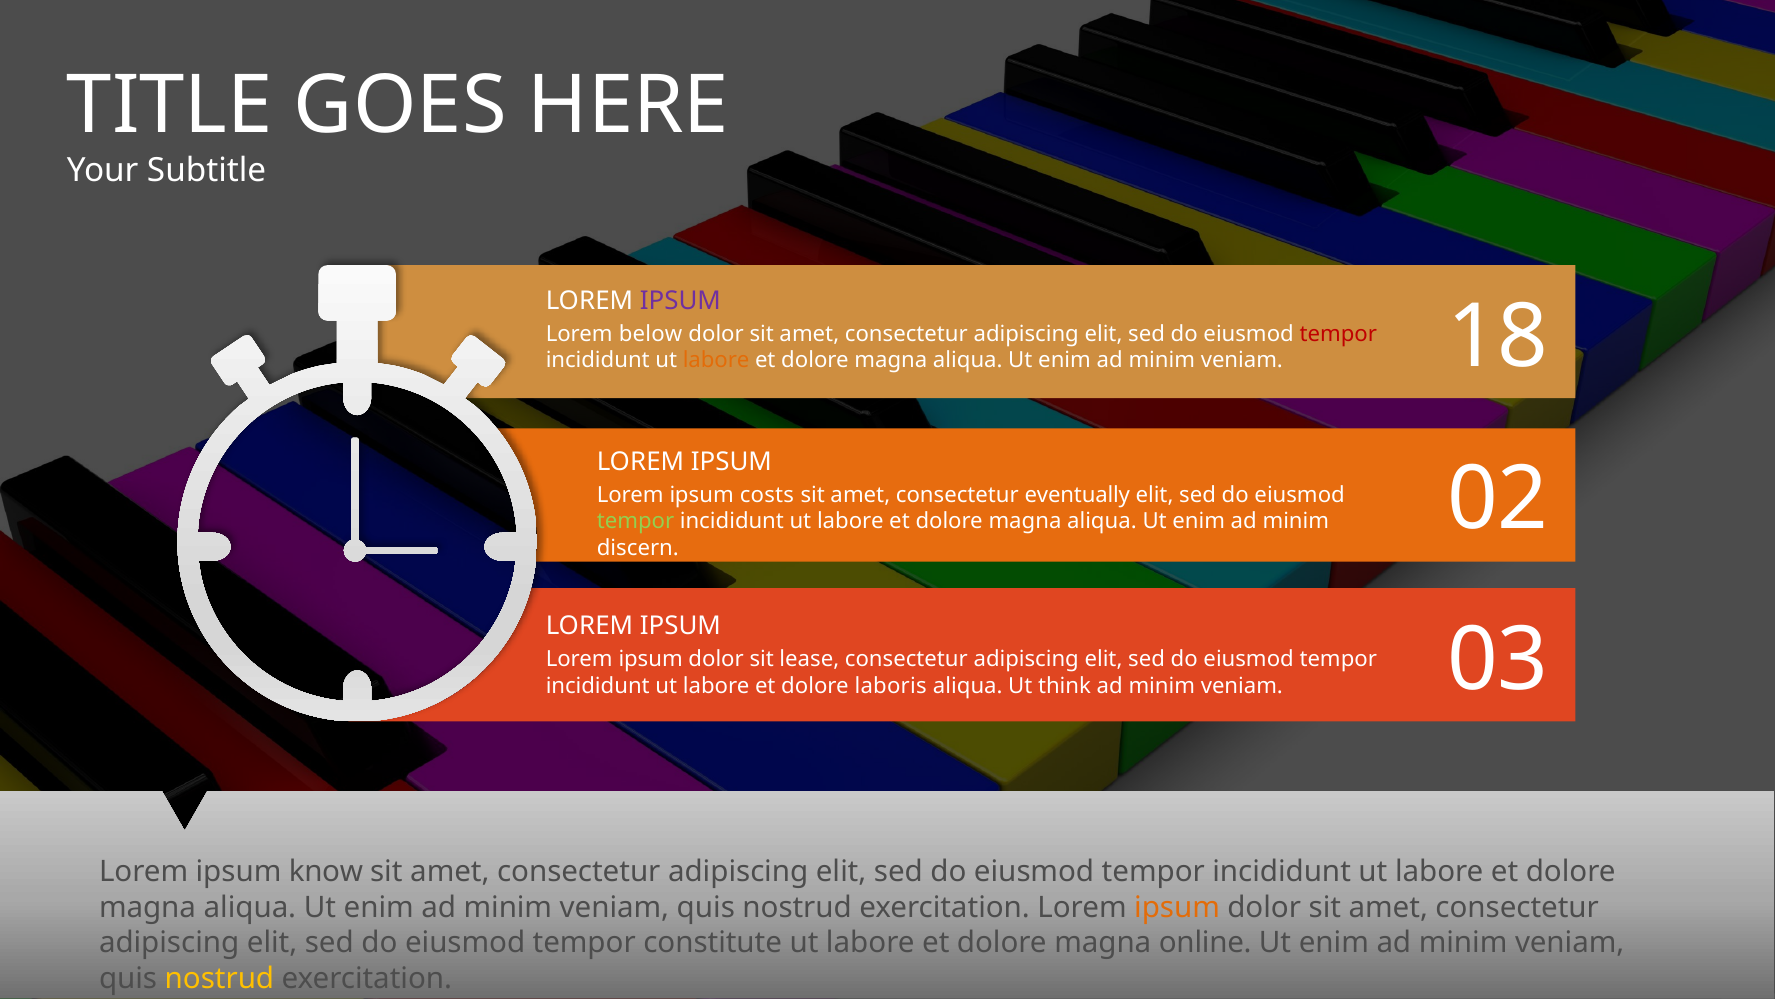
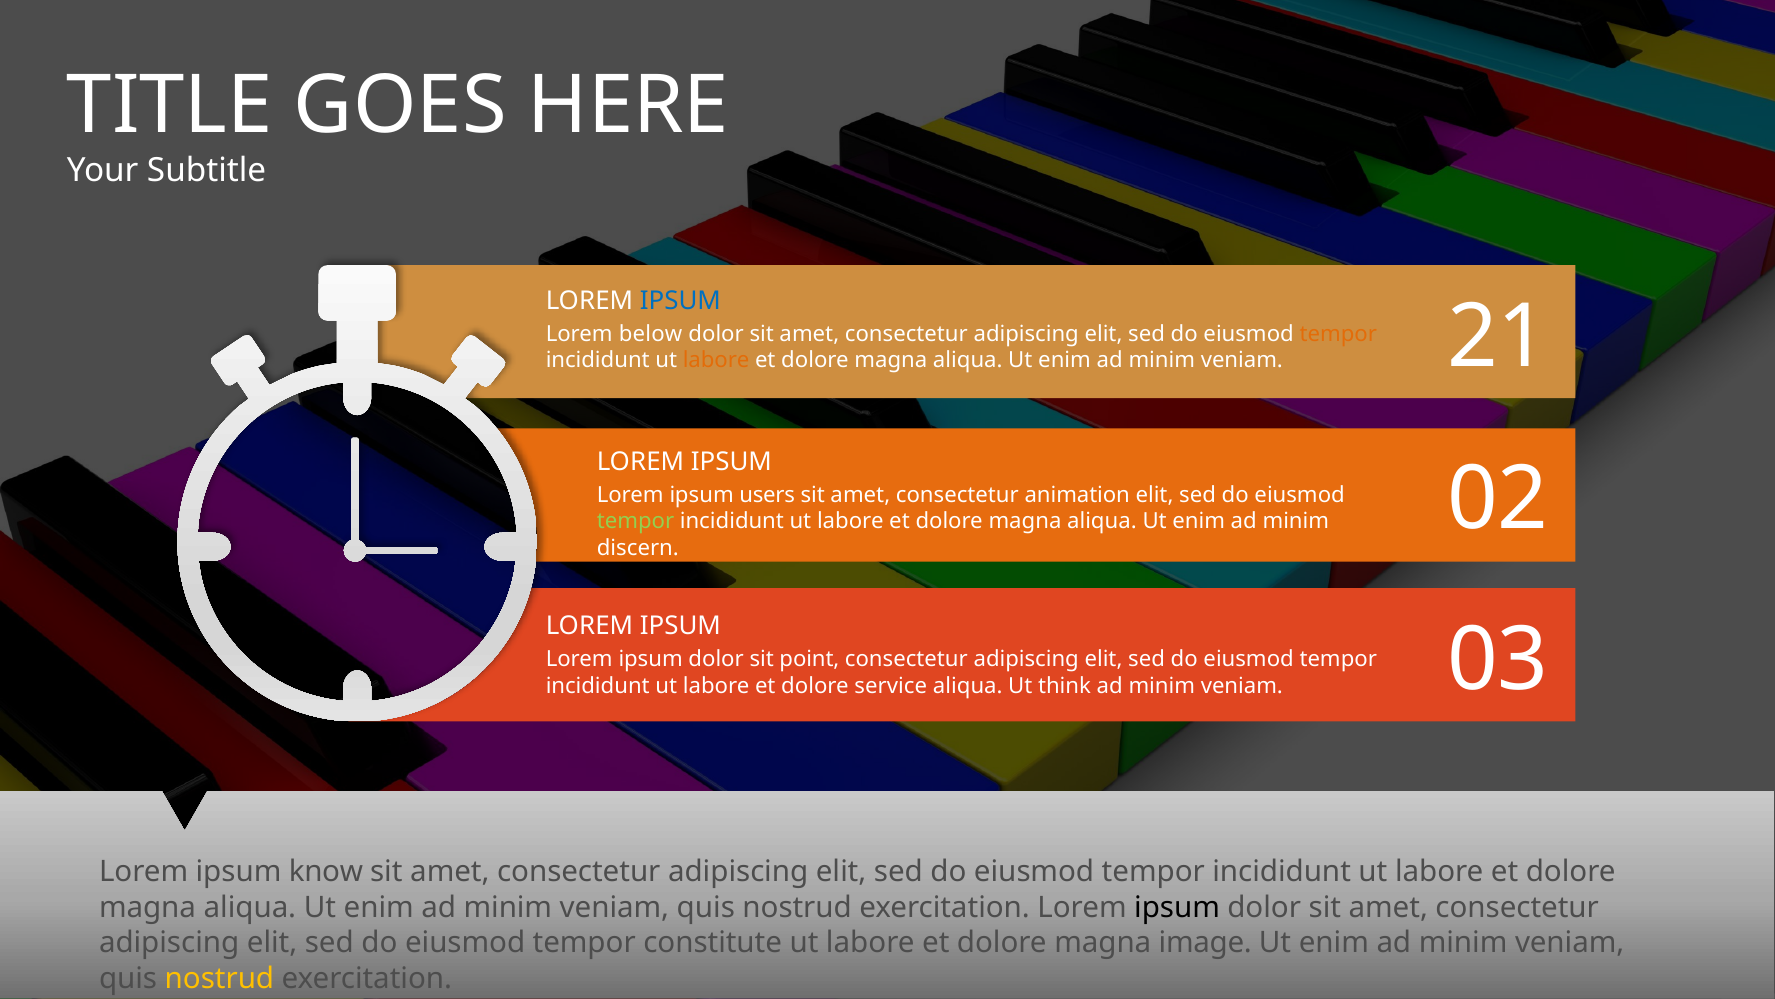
IPSUM at (680, 301) colour: purple -> blue
tempor at (1338, 334) colour: red -> orange
18: 18 -> 21
costs: costs -> users
eventually: eventually -> animation
lease: lease -> point
laboris: laboris -> service
ipsum at (1177, 907) colour: orange -> black
online: online -> image
